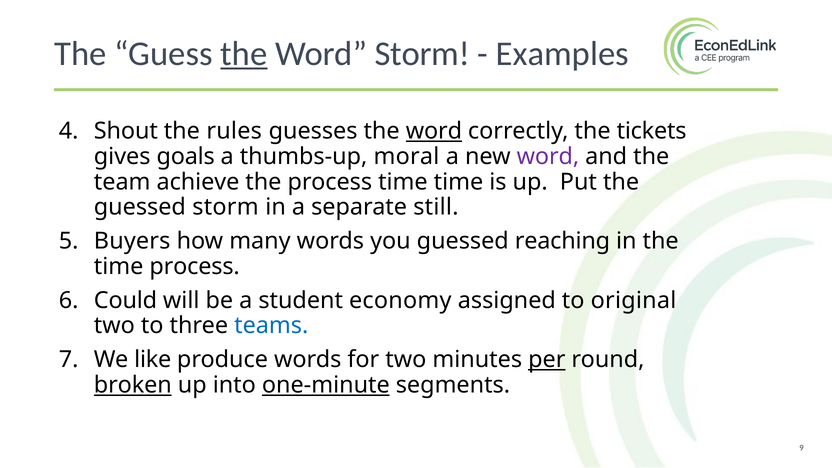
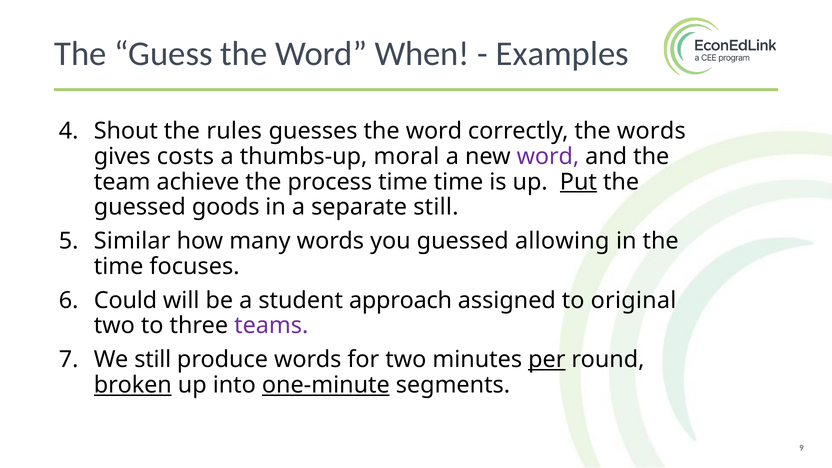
the at (244, 54) underline: present -> none
Word Storm: Storm -> When
word at (434, 131) underline: present -> none
the tickets: tickets -> words
goals: goals -> costs
Put underline: none -> present
guessed storm: storm -> goods
Buyers: Buyers -> Similar
reaching: reaching -> allowing
time process: process -> focuses
economy: economy -> approach
teams colour: blue -> purple
We like: like -> still
